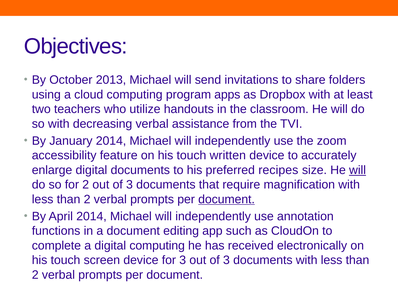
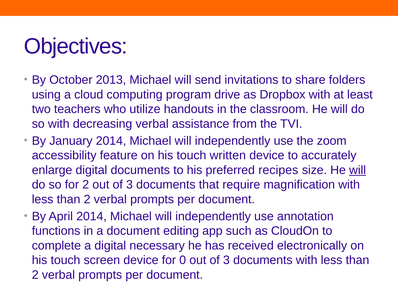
apps: apps -> drive
document at (227, 199) underline: present -> none
digital computing: computing -> necessary
for 3: 3 -> 0
